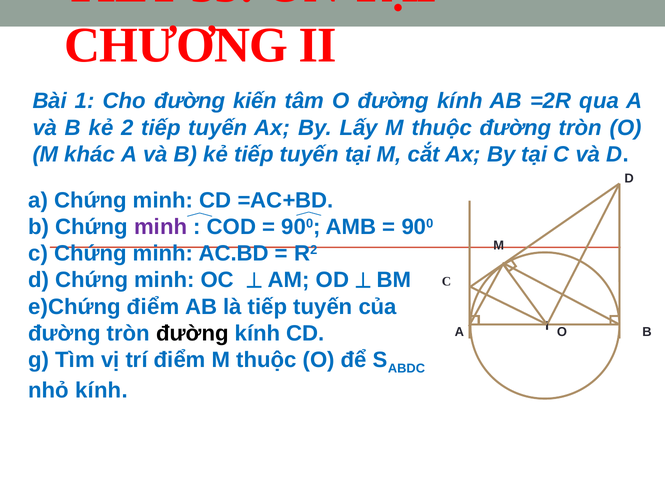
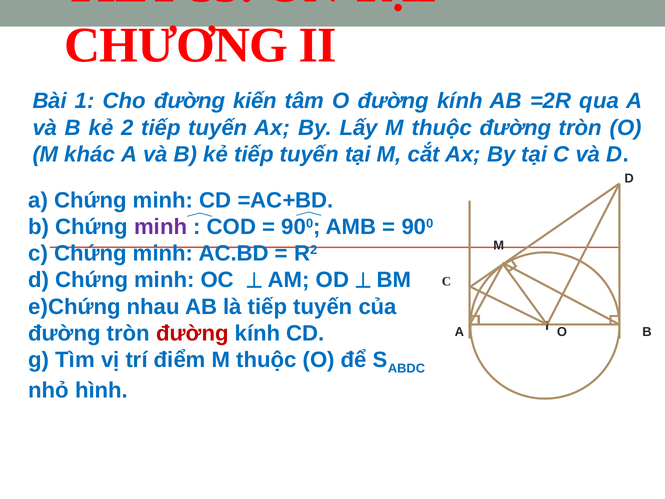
e)Chứng điểm: điểm -> nhau
đường at (192, 333) colour: black -> red
nhỏ kính: kính -> hình
